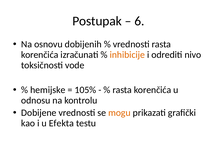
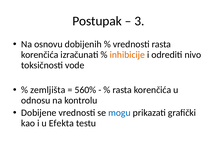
6: 6 -> 3
hemijske: hemijske -> zemljišta
105%: 105% -> 560%
mogu colour: orange -> blue
